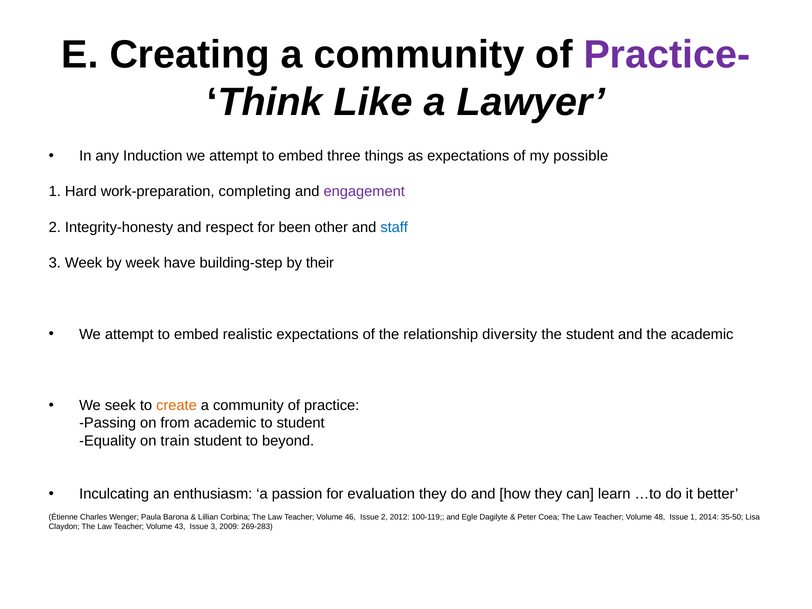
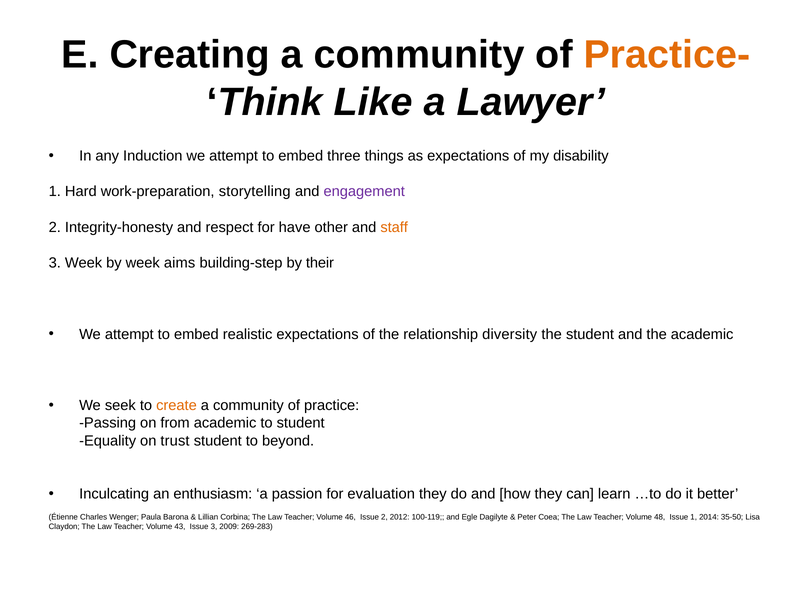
Practice- colour: purple -> orange
possible: possible -> disability
completing: completing -> storytelling
been: been -> have
staff colour: blue -> orange
have: have -> aims
train: train -> trust
